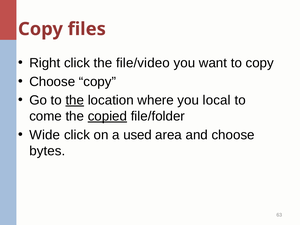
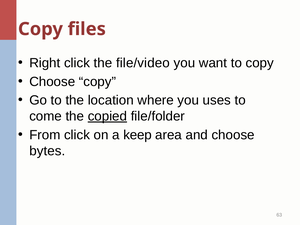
the at (75, 100) underline: present -> none
local: local -> uses
Wide: Wide -> From
used: used -> keep
